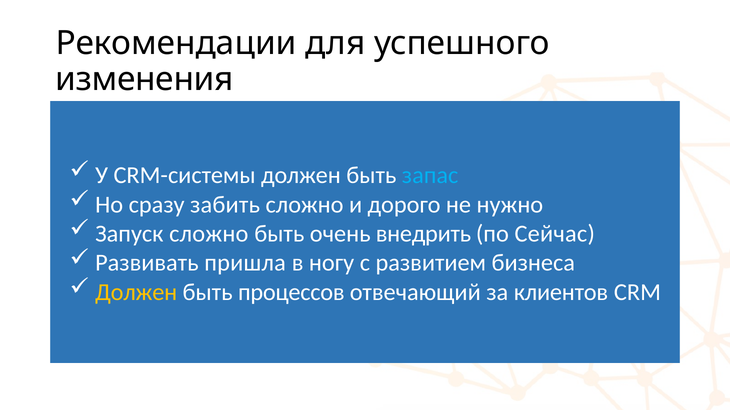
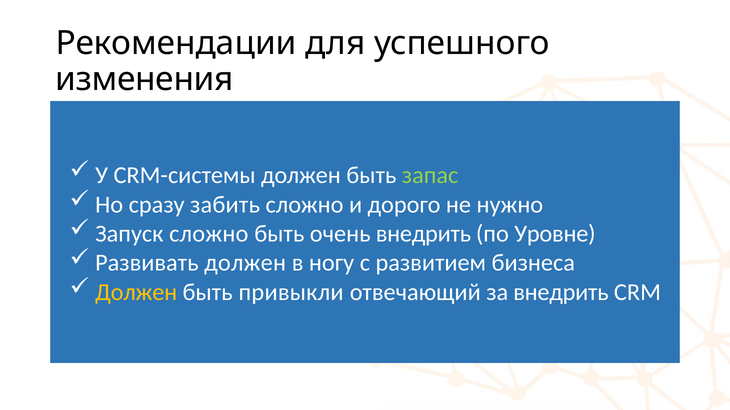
запас colour: light blue -> light green
Сейчас: Сейчас -> Уровне
Развивать пришла: пришла -> должен
процессов: процессов -> привыкли
за клиентов: клиентов -> внедрить
